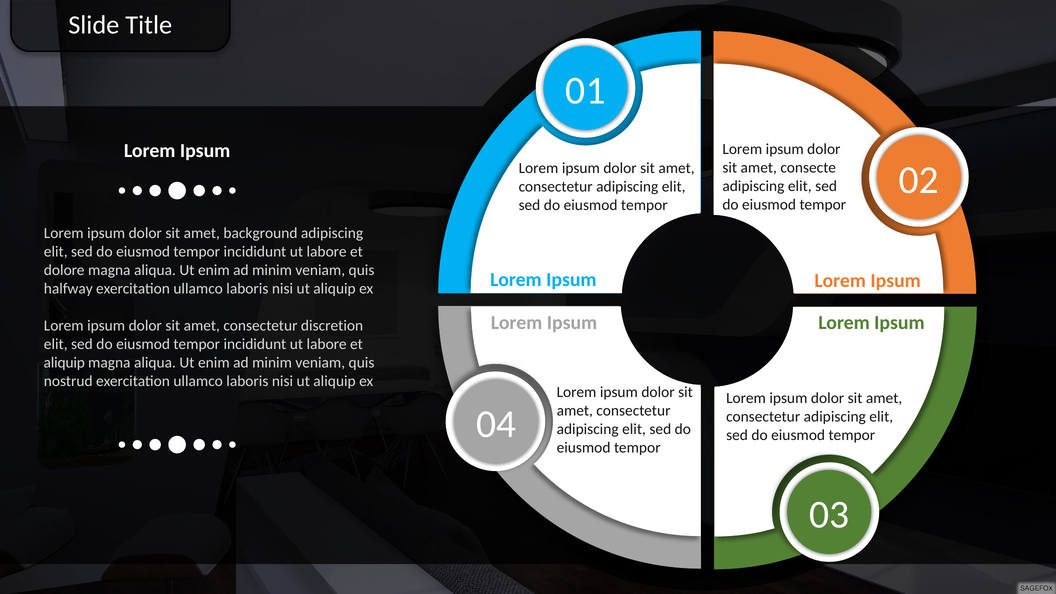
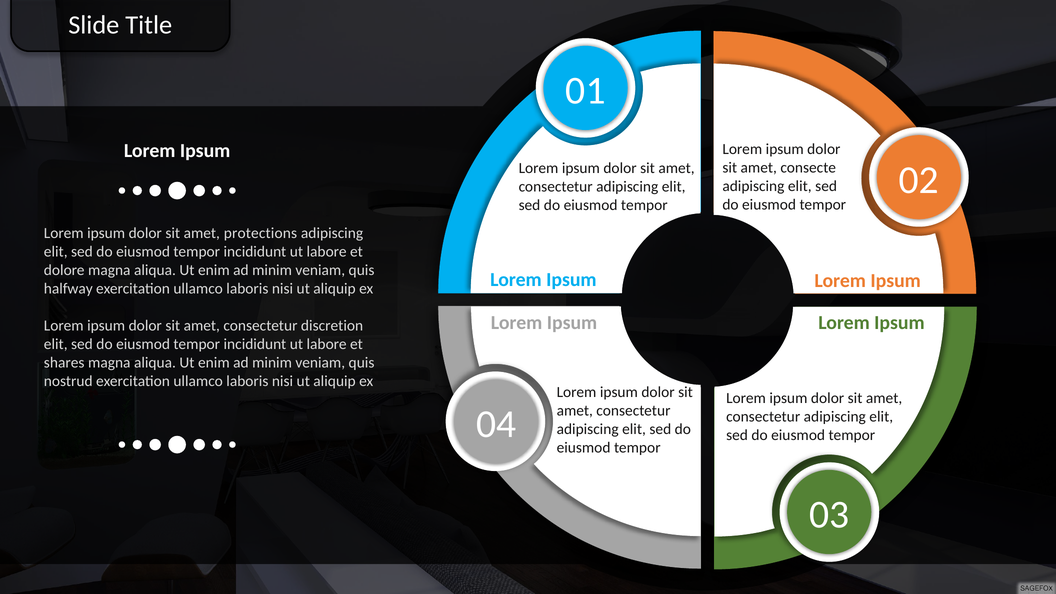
background: background -> protections
aliquip at (64, 363): aliquip -> shares
